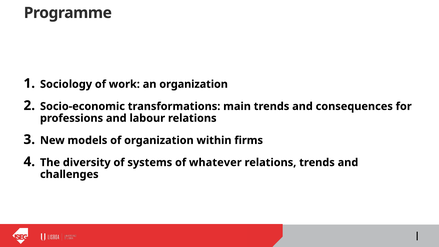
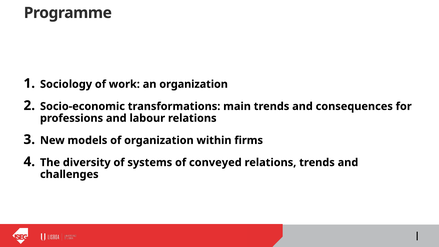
whatever: whatever -> conveyed
